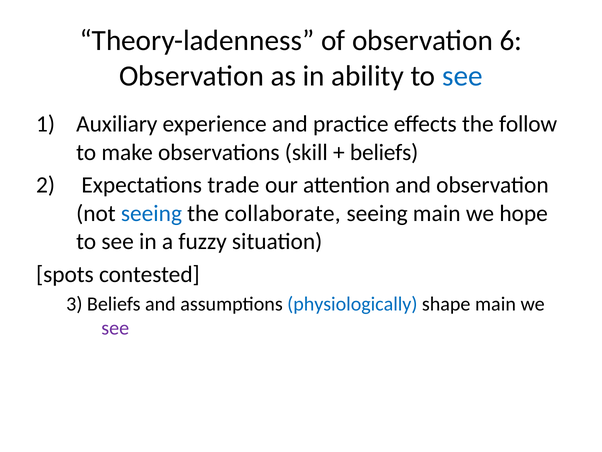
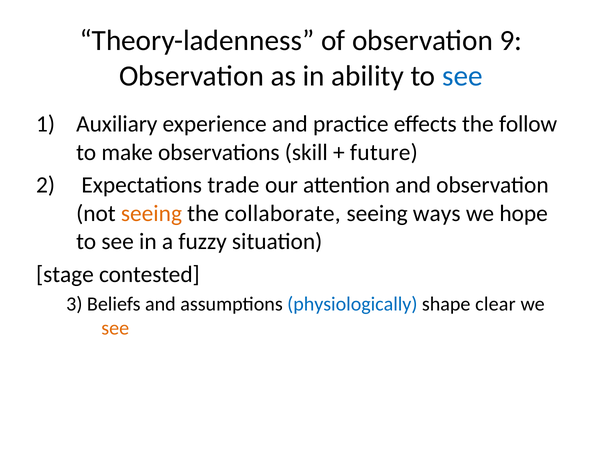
6: 6 -> 9
beliefs at (384, 152): beliefs -> future
seeing at (151, 213) colour: blue -> orange
seeing main: main -> ways
spots: spots -> stage
shape main: main -> clear
see at (115, 328) colour: purple -> orange
